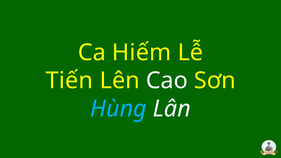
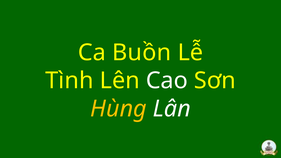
Hiếm: Hiếm -> Buồn
Tiến: Tiến -> Tình
Hùng colour: light blue -> yellow
